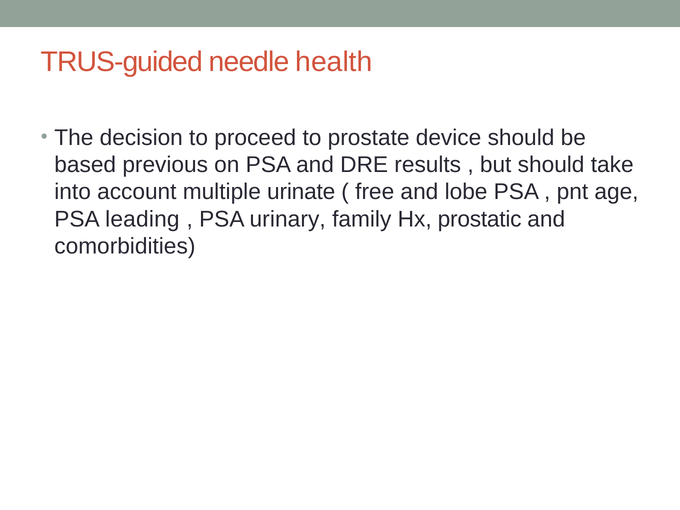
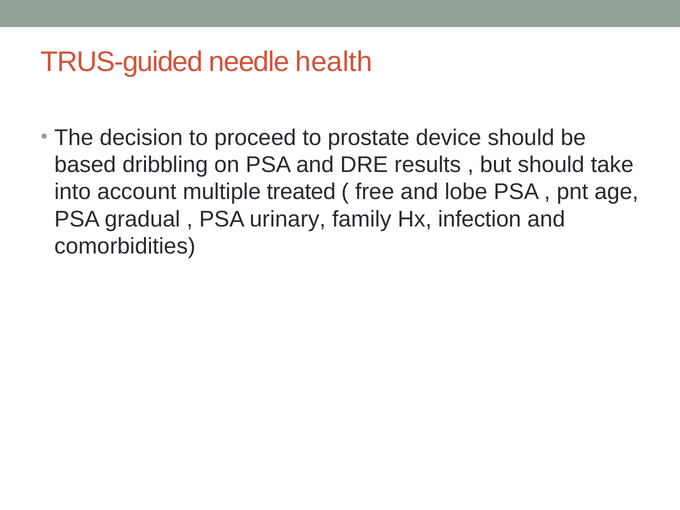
previous: previous -> dribbling
urinate: urinate -> treated
leading: leading -> gradual
prostatic: prostatic -> infection
